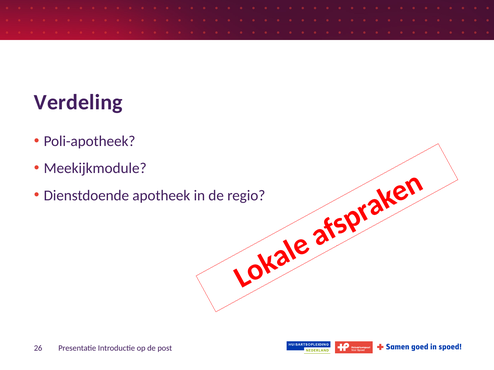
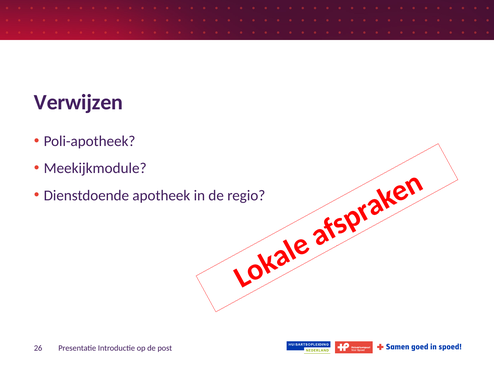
Verdeling: Verdeling -> Verwijzen
